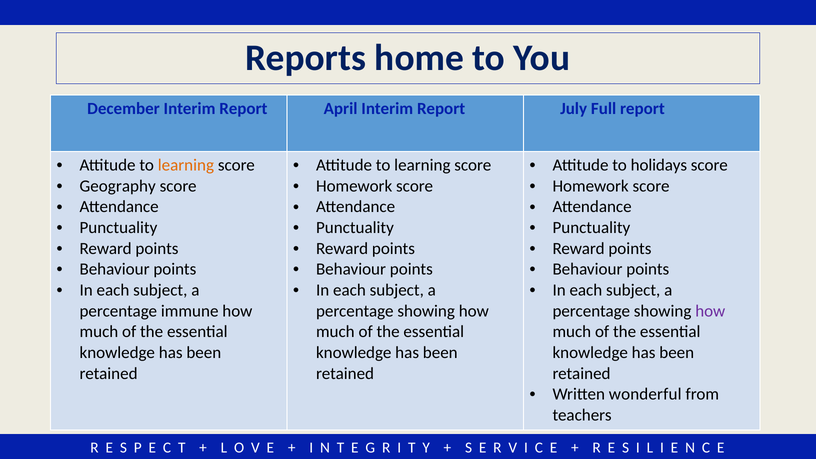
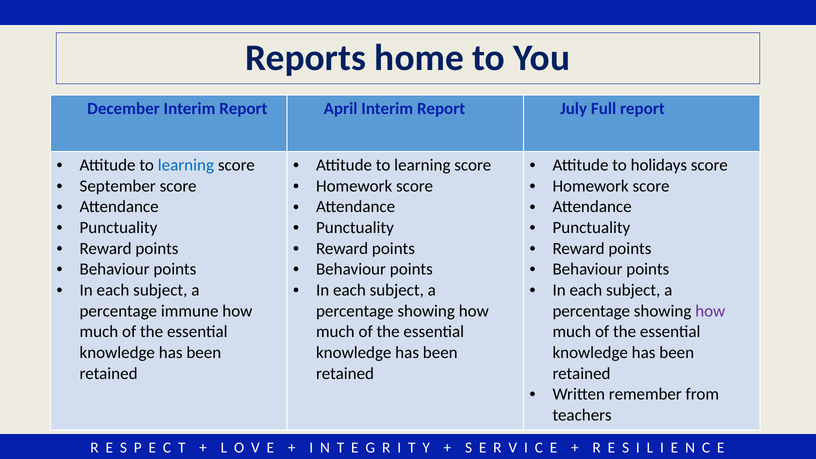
learning at (186, 165) colour: orange -> blue
Geography: Geography -> September
wonderful: wonderful -> remember
